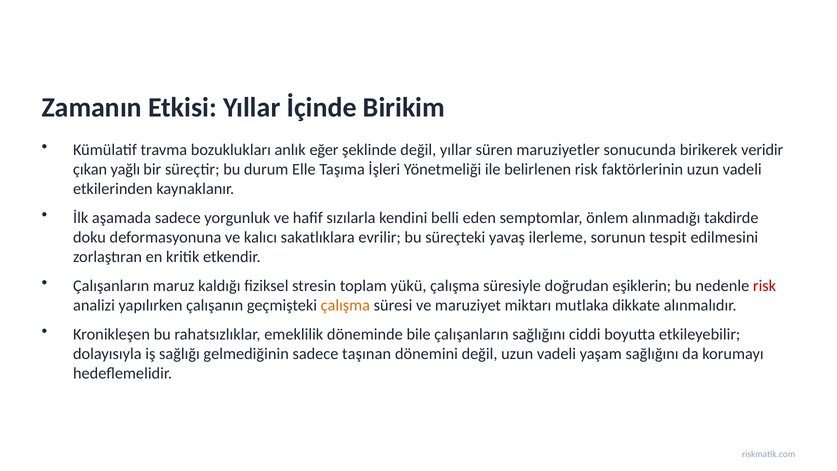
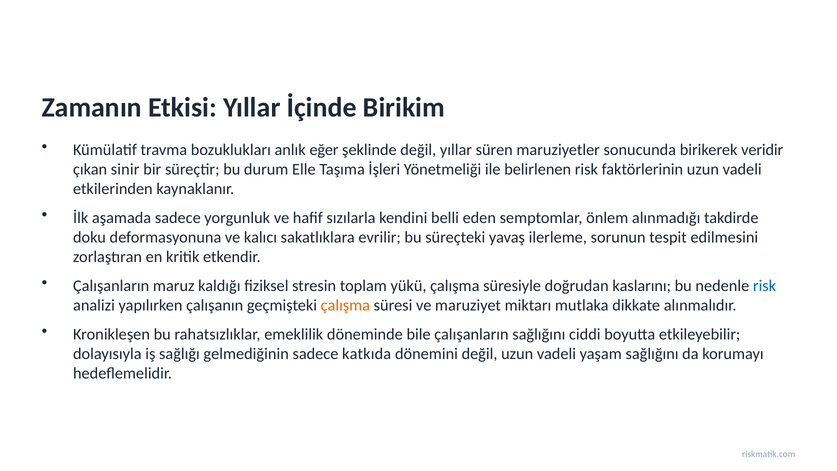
yağlı: yağlı -> sinir
eşiklerin: eşiklerin -> kaslarını
risk at (765, 286) colour: red -> blue
taşınan: taşınan -> katkıda
